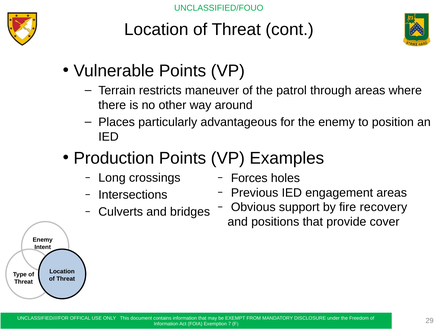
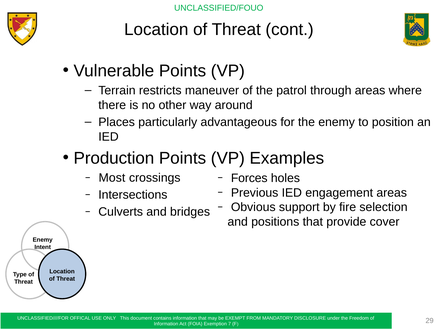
Long: Long -> Most
recovery: recovery -> selection
